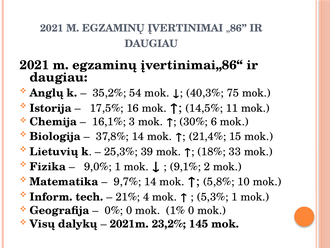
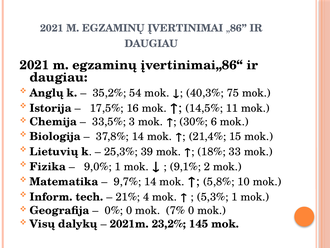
16,1%: 16,1% -> 33,5%
1%: 1% -> 7%
